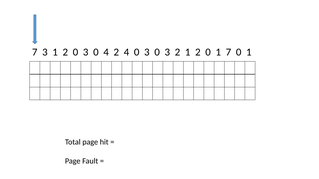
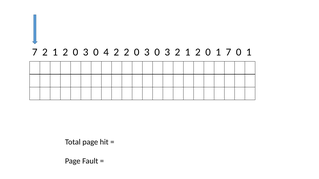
7 3: 3 -> 2
2 4: 4 -> 2
